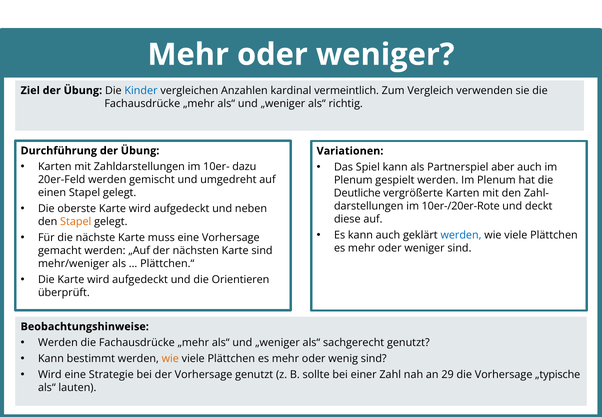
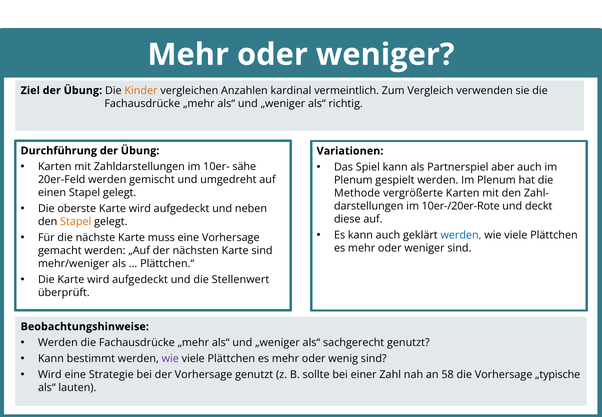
Kinder colour: blue -> orange
dazu: dazu -> sähe
Deutliche: Deutliche -> Methode
Orientieren: Orientieren -> Stellenwert
wie at (170, 359) colour: orange -> purple
29: 29 -> 58
